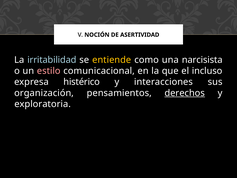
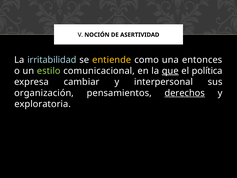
narcisista: narcisista -> entonces
estilo colour: pink -> light green
que underline: none -> present
incluso: incluso -> política
histérico: histérico -> cambiar
interacciones: interacciones -> interpersonal
